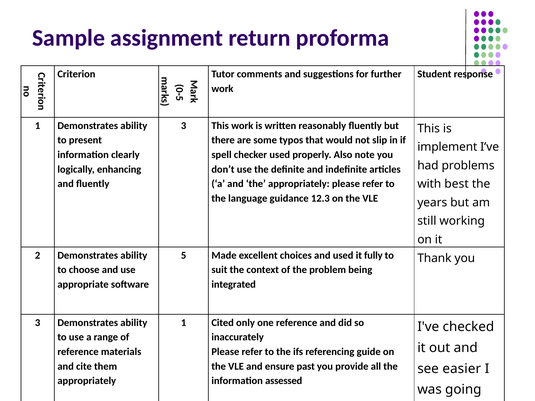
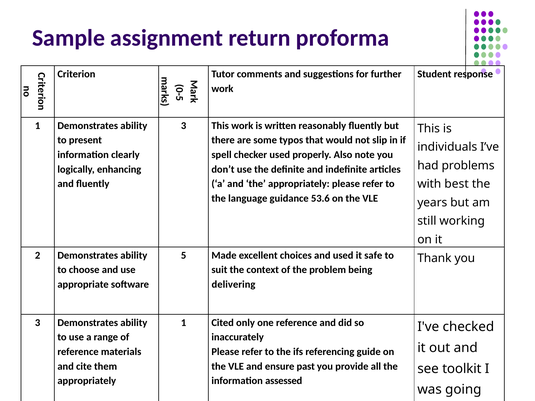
implement: implement -> individuals
12.3: 12.3 -> 53.6
fully: fully -> safe
integrated: integrated -> delivering
easier: easier -> toolkit
